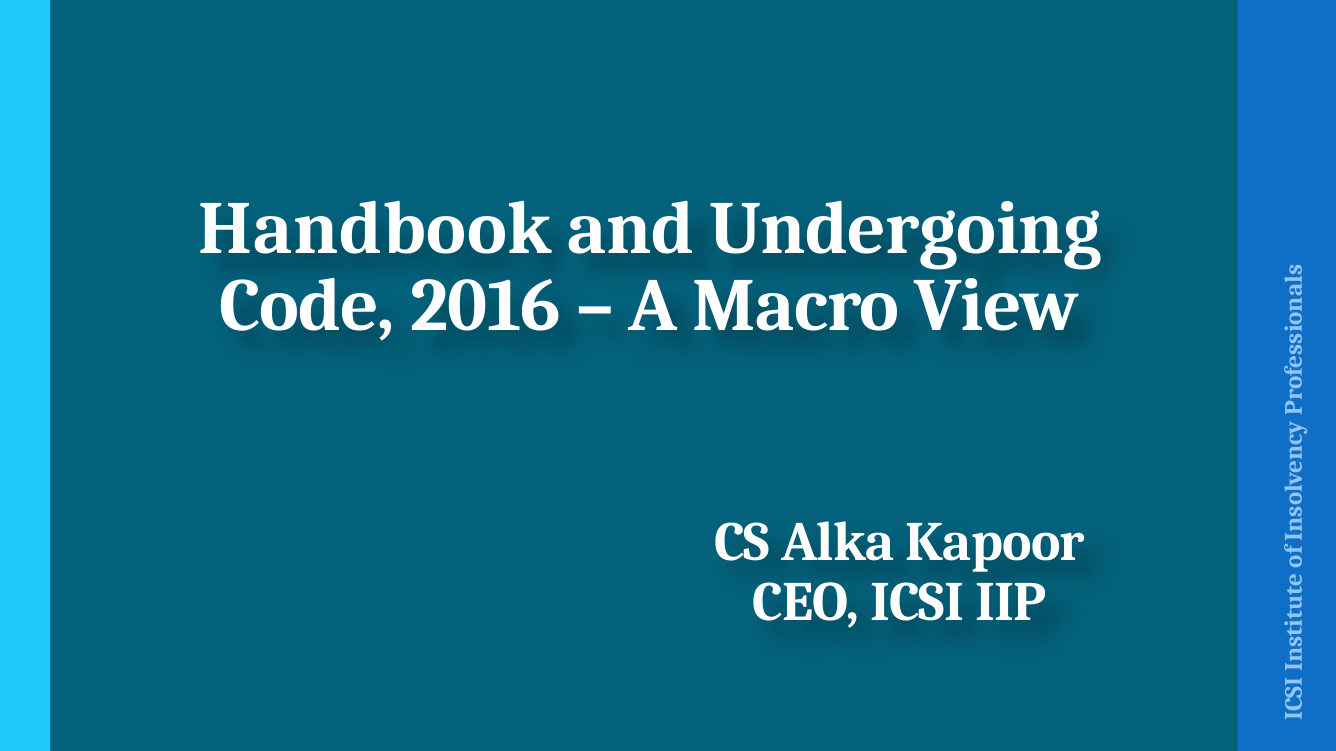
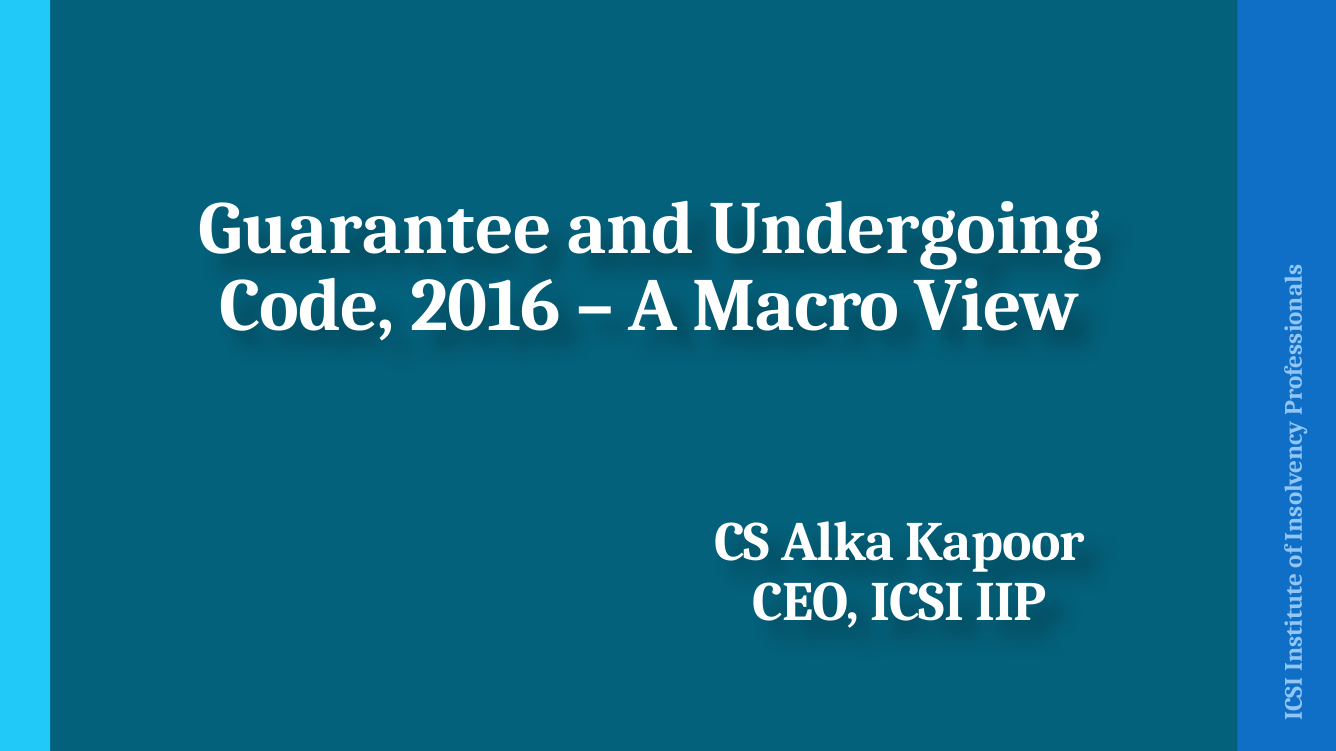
Handbook: Handbook -> Guarantee
